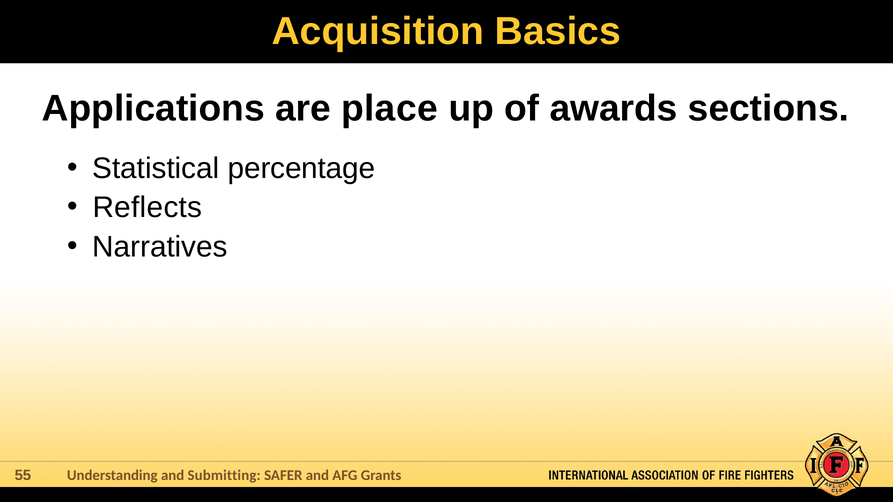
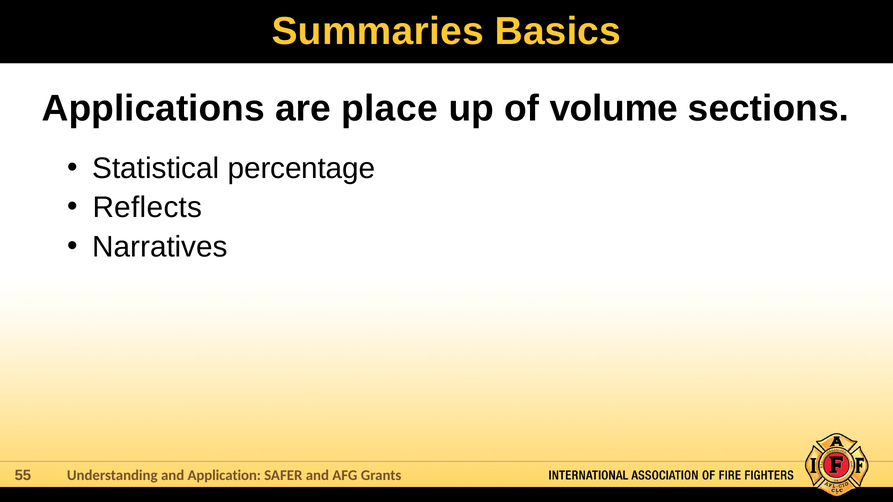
Acquisition: Acquisition -> Summaries
awards: awards -> volume
Submitting: Submitting -> Application
